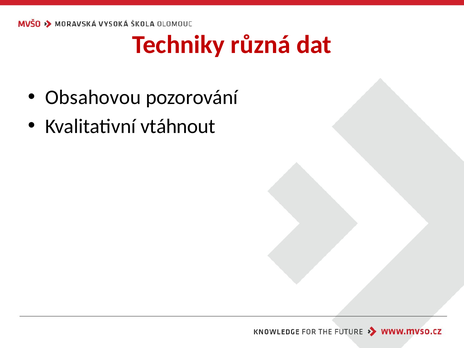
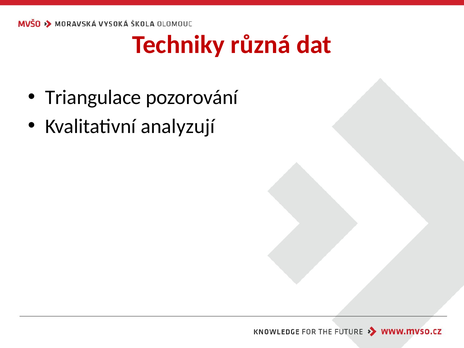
Obsahovou: Obsahovou -> Triangulace
vtáhnout: vtáhnout -> analyzují
